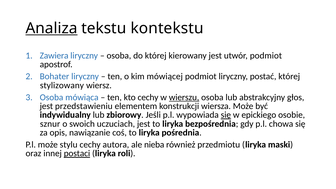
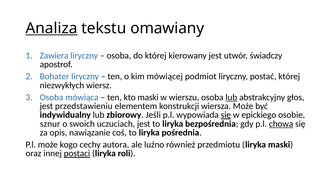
kontekstu: kontekstu -> omawiany
utwór podmiot: podmiot -> świadczy
stylizowany: stylizowany -> niezwykłych
kto cechy: cechy -> maski
wierszu underline: present -> none
lub at (231, 97) underline: none -> present
chowa underline: none -> present
stylu: stylu -> kogo
nieba: nieba -> luźno
